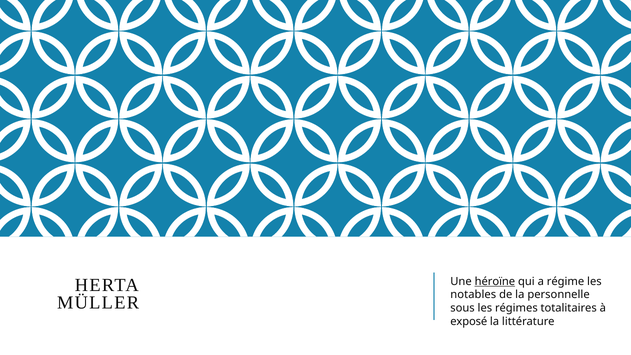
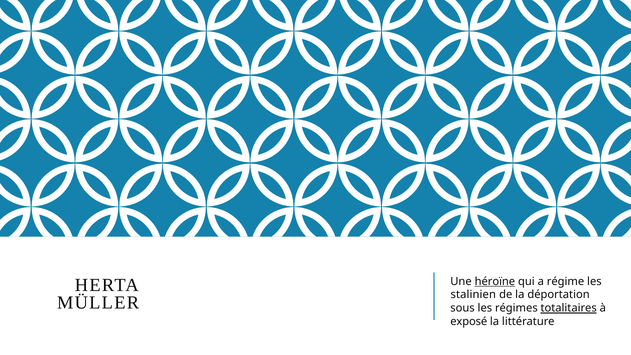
notables: notables -> stalinien
personnelle: personnelle -> déportation
totalitaires underline: none -> present
